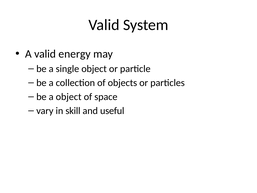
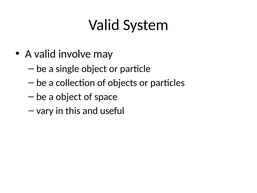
energy: energy -> involve
skill: skill -> this
